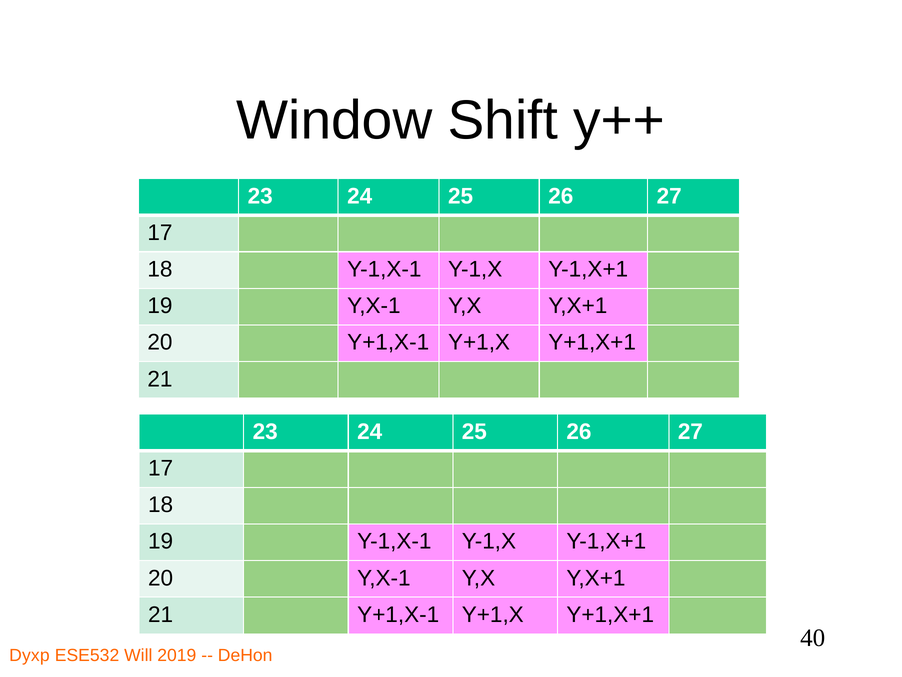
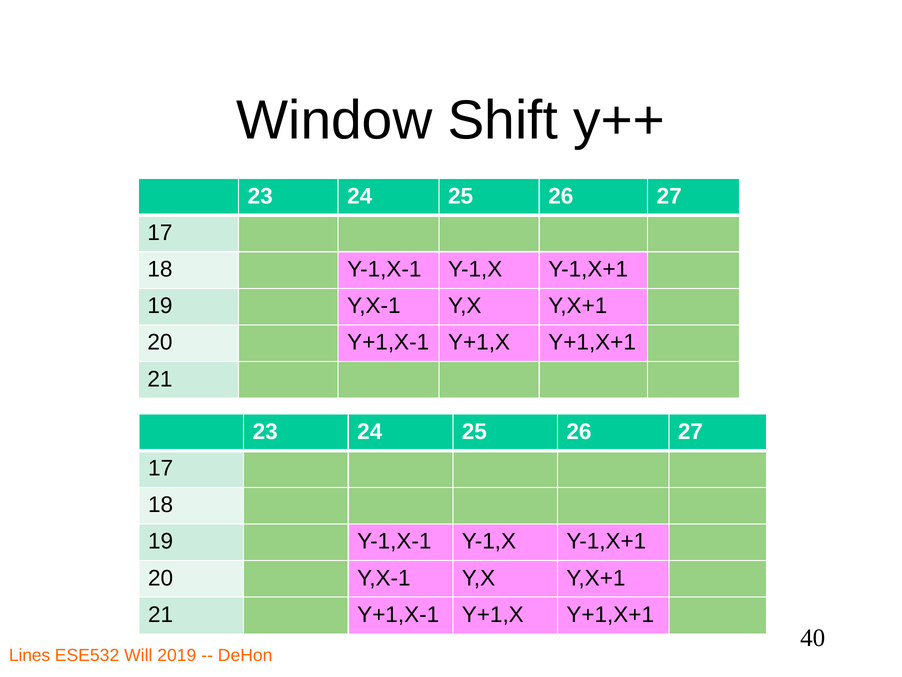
Dyxp: Dyxp -> Lines
